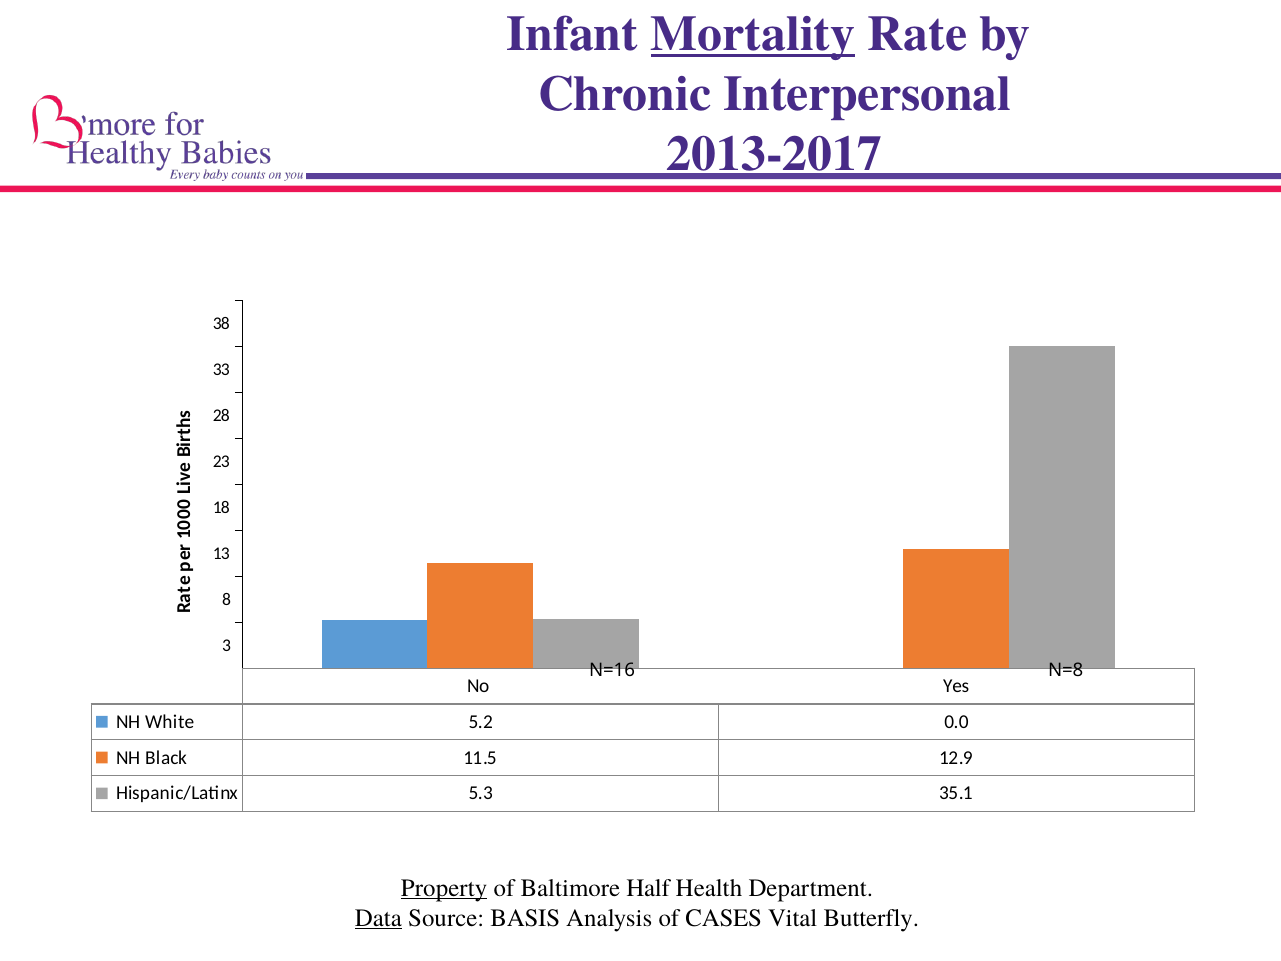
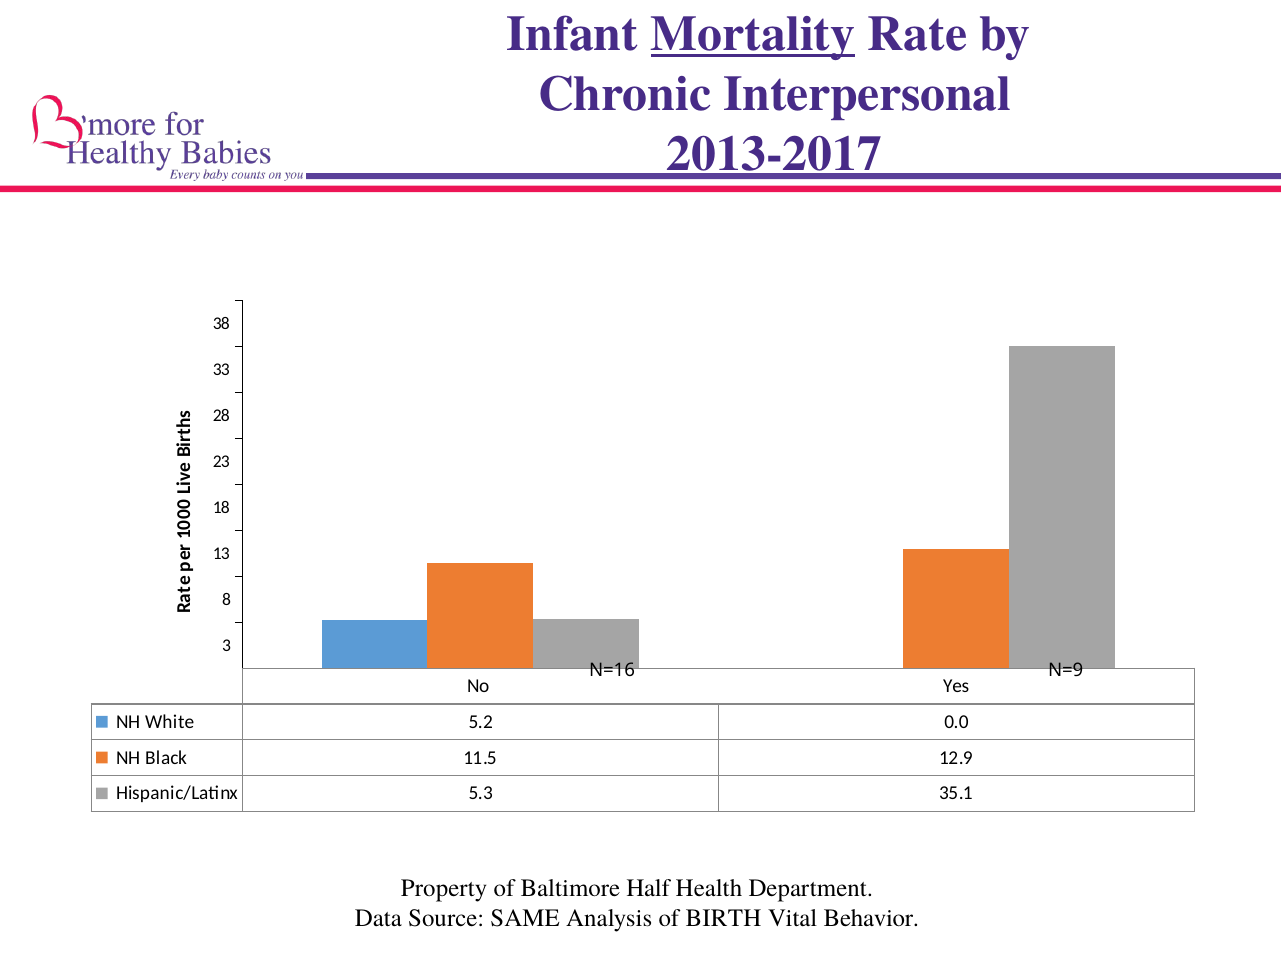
N=8: N=8 -> N=9
Property underline: present -> none
Data underline: present -> none
BASIS: BASIS -> SAME
CASES: CASES -> BIRTH
Butterfly: Butterfly -> Behavior
